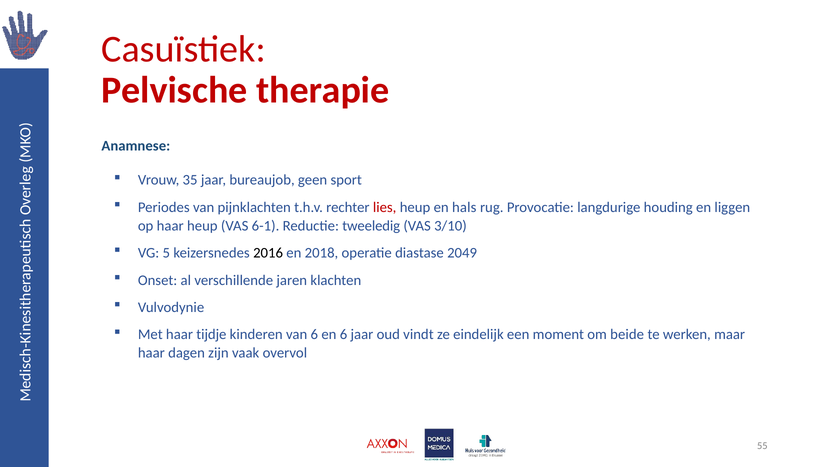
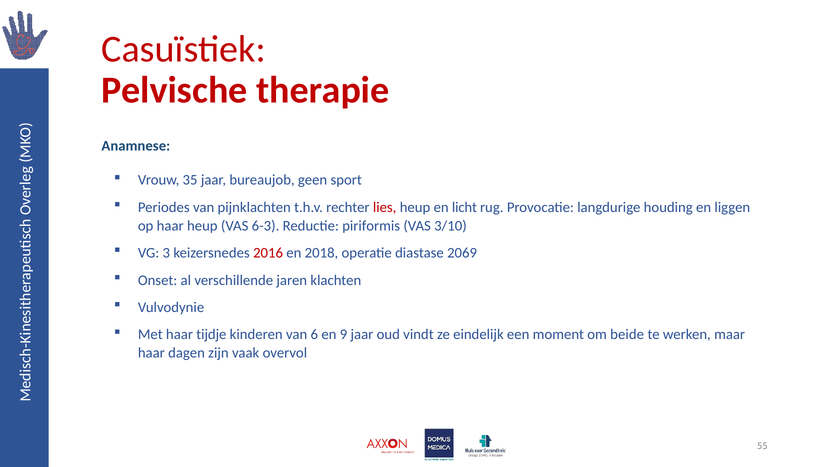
hals: hals -> licht
6-1: 6-1 -> 6-3
tweeledig: tweeledig -> piriformis
5: 5 -> 3
2016 colour: black -> red
2049: 2049 -> 2069
en 6: 6 -> 9
